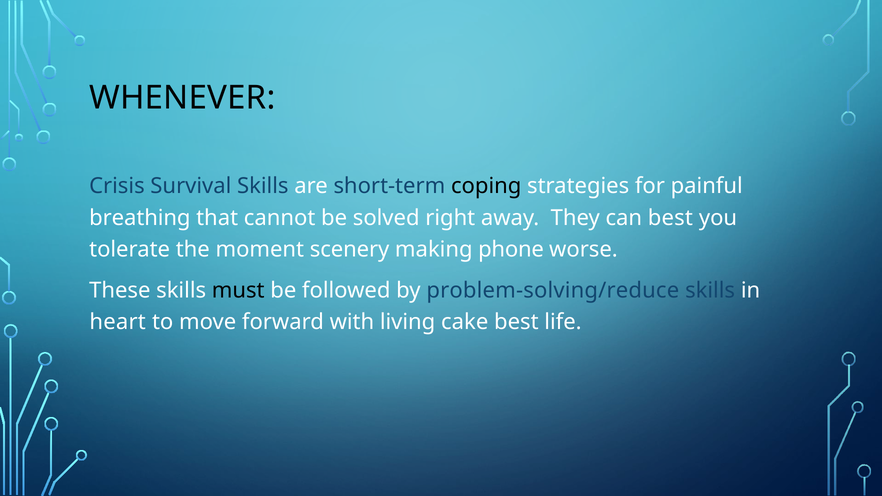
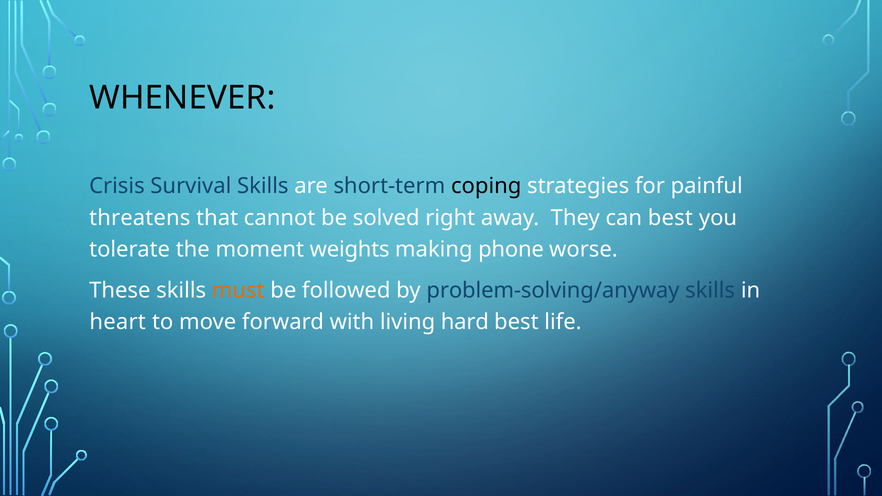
breathing: breathing -> threatens
scenery: scenery -> weights
must colour: black -> orange
problem-solving/reduce: problem-solving/reduce -> problem-solving/anyway
cake: cake -> hard
